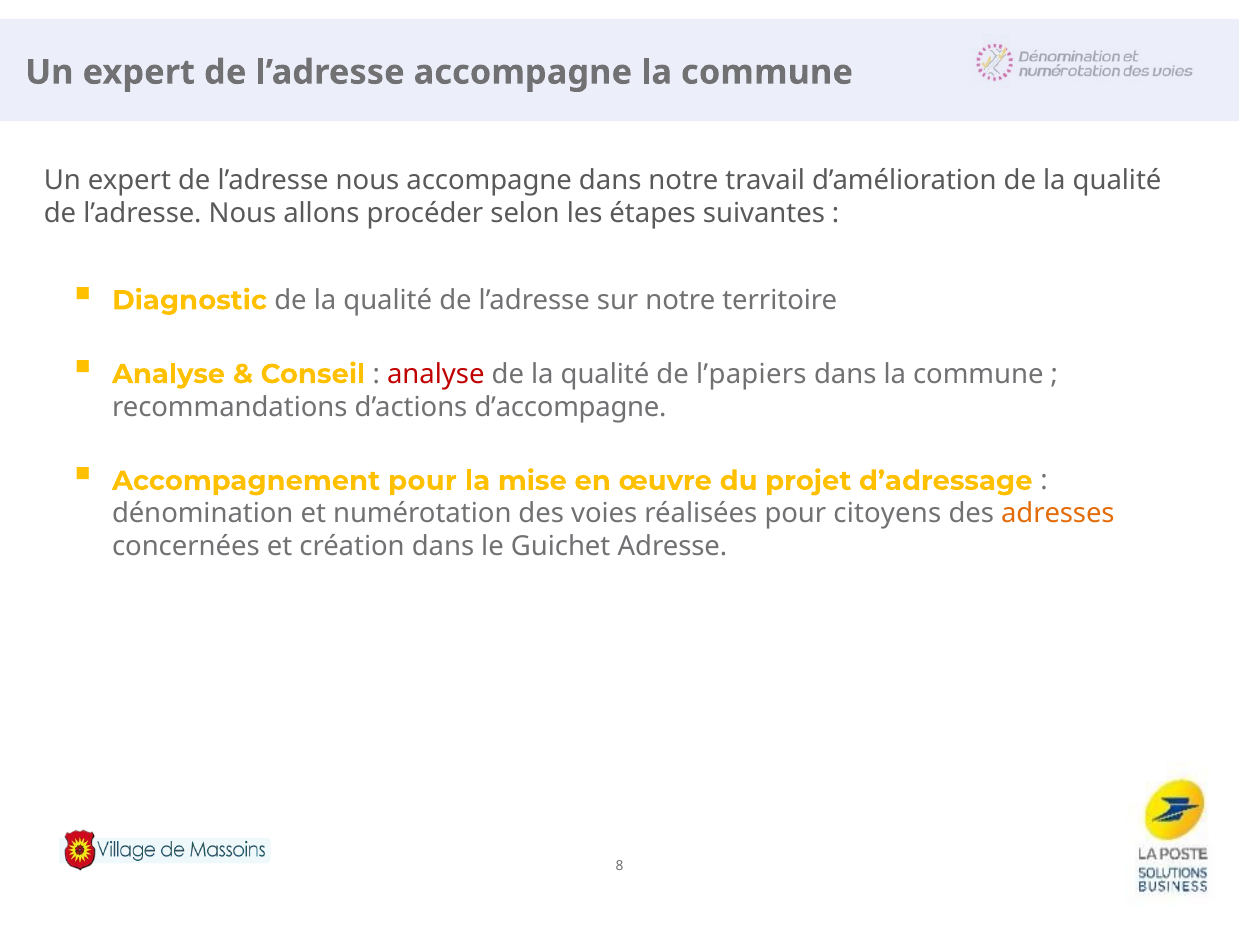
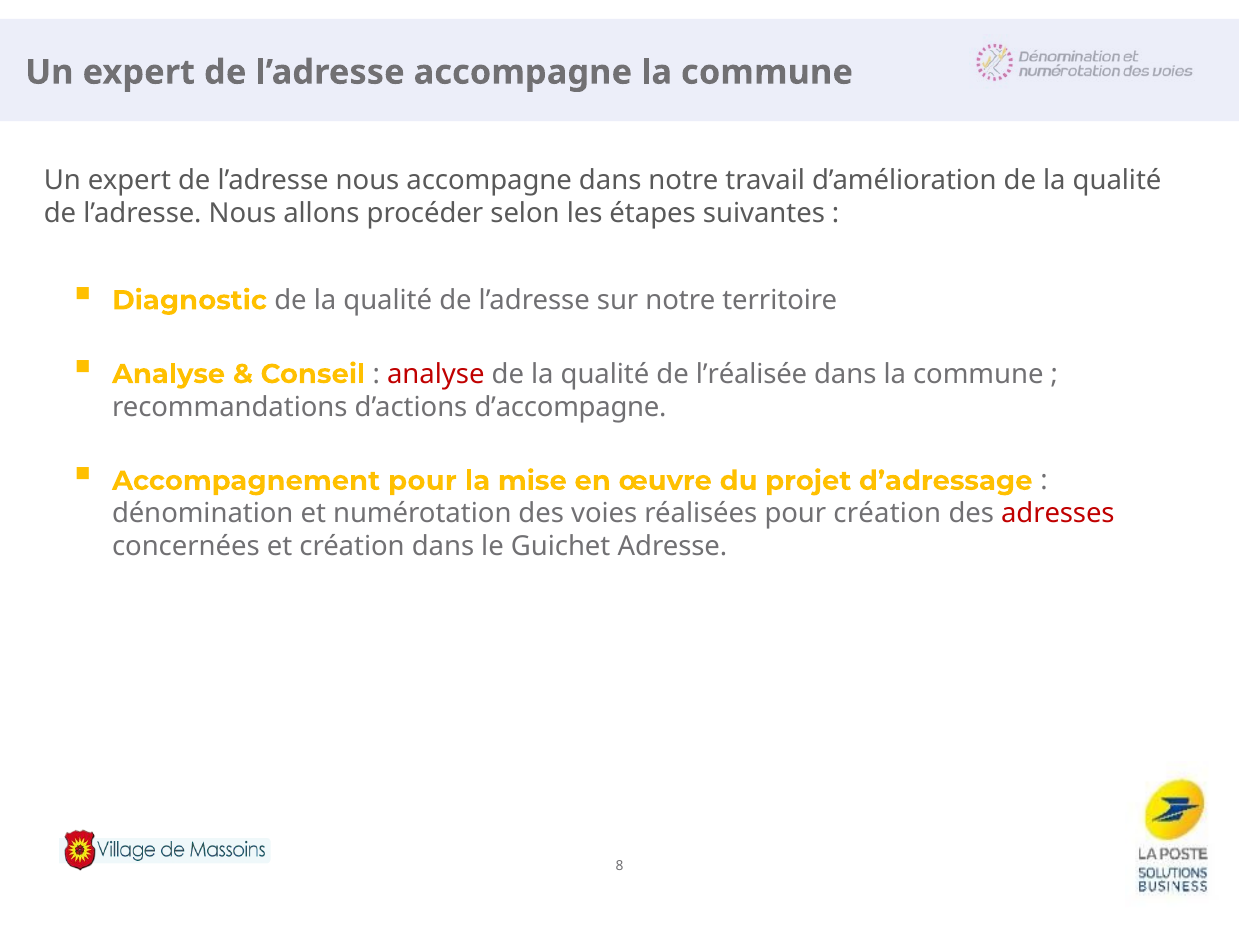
l’papiers: l’papiers -> l’réalisée
pour citoyens: citoyens -> création
adresses colour: orange -> red
